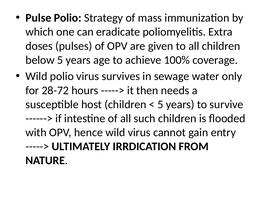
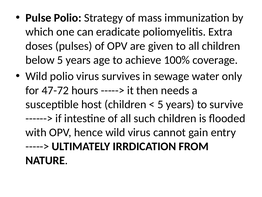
28-72: 28-72 -> 47-72
